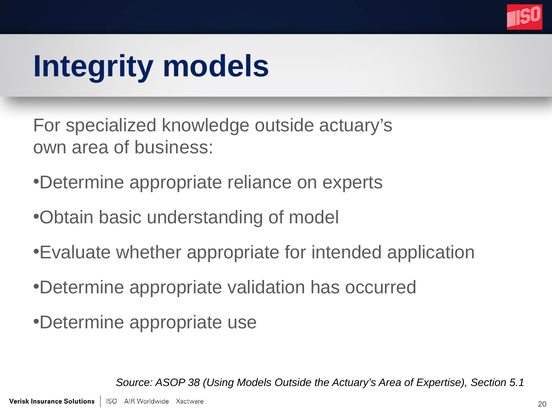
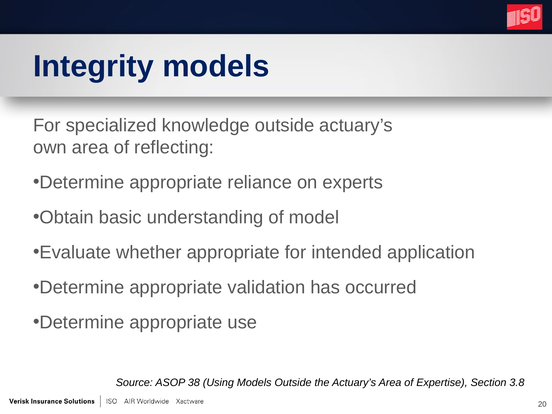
business: business -> reflecting
5.1: 5.1 -> 3.8
